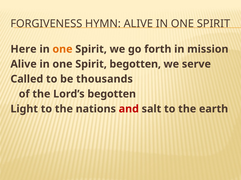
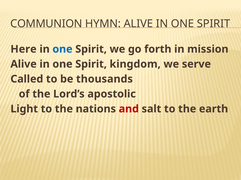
FORGIVENESS: FORGIVENESS -> COMMUNION
one at (62, 49) colour: orange -> blue
Spirit begotten: begotten -> kingdom
Lord’s begotten: begotten -> apostolic
